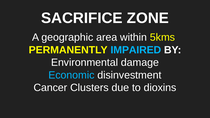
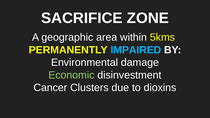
Economic colour: light blue -> light green
